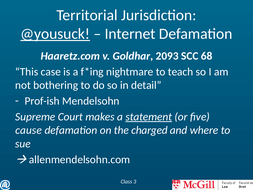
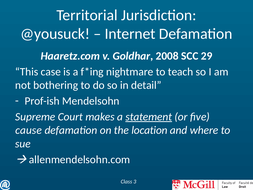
@yousuck underline: present -> none
2093: 2093 -> 2008
68: 68 -> 29
charged: charged -> location
